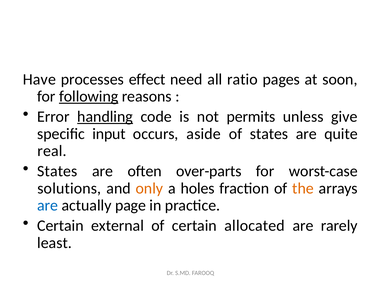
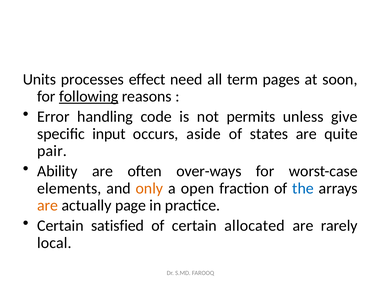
Have: Have -> Units
ratio: ratio -> term
handling underline: present -> none
real: real -> pair
States at (57, 171): States -> Ability
over-parts: over-parts -> over-ways
solutions: solutions -> elements
holes: holes -> open
the colour: orange -> blue
are at (48, 205) colour: blue -> orange
external: external -> satisfied
least: least -> local
